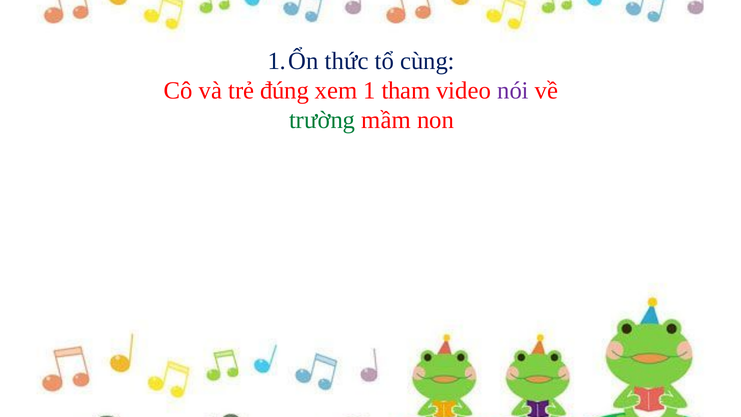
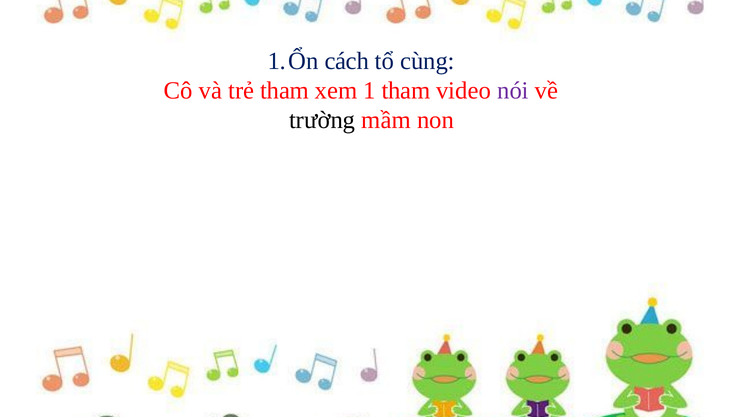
thức: thức -> cách
trẻ đúng: đúng -> tham
trường colour: green -> black
